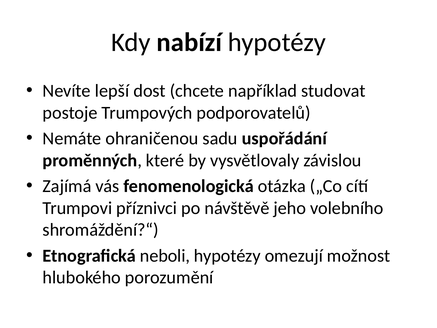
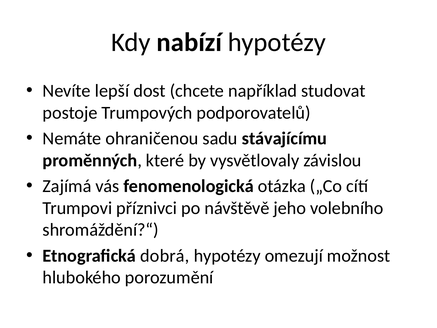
uspořádání: uspořádání -> stávajícímu
neboli: neboli -> dobrá
